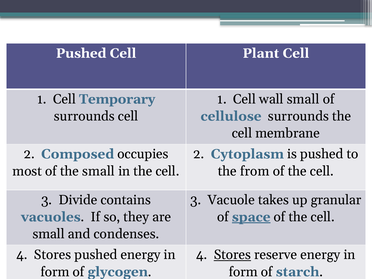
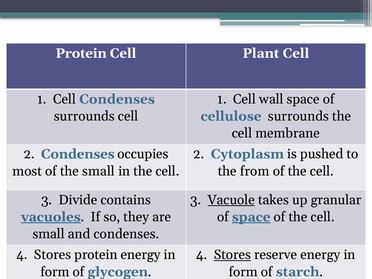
Pushed at (81, 53): Pushed -> Protein
Cell Temporary: Temporary -> Condenses
wall small: small -> space
2 Composed: Composed -> Condenses
Vacuole underline: none -> present
vacuoles underline: none -> present
Stores pushed: pushed -> protein
